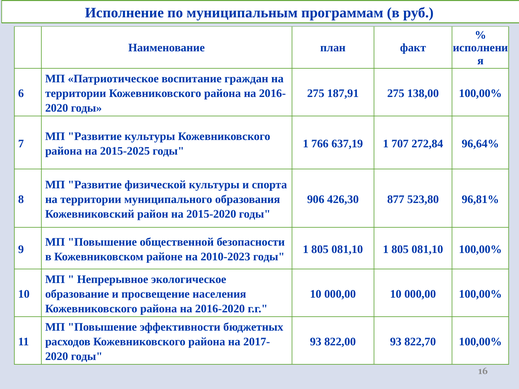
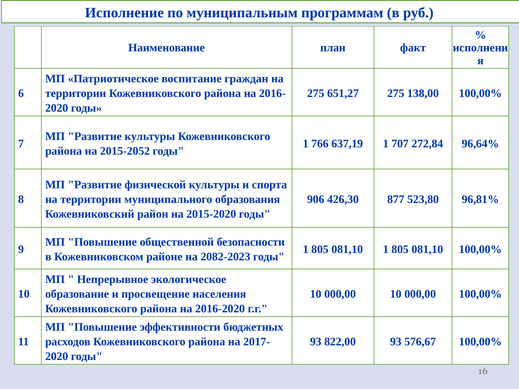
187,91: 187,91 -> 651,27
2015-2025: 2015-2025 -> 2015-2052
2010-2023: 2010-2023 -> 2082-2023
822,70: 822,70 -> 576,67
